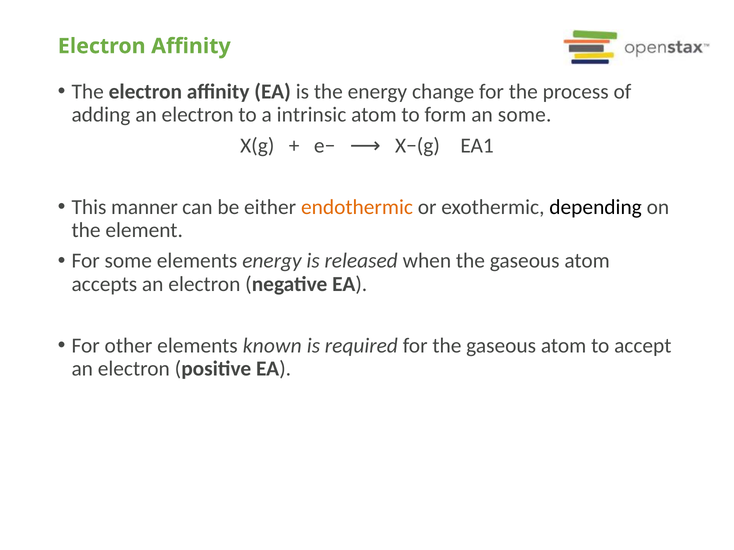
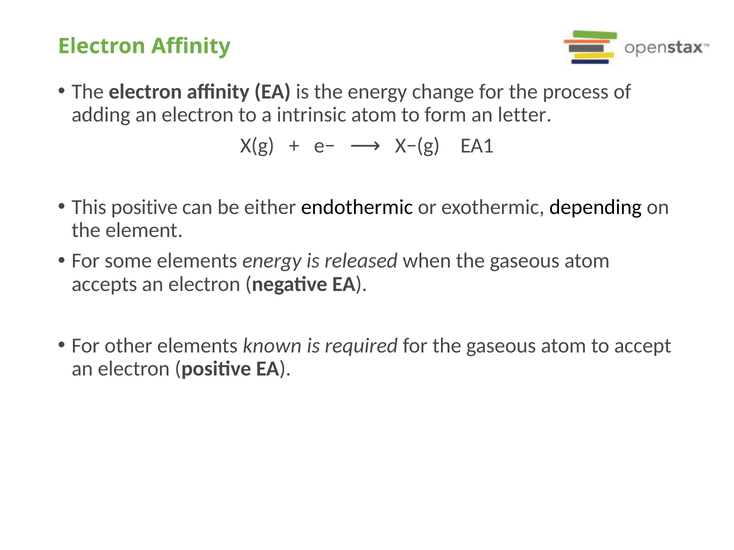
an some: some -> letter
This manner: manner -> positive
endothermic colour: orange -> black
